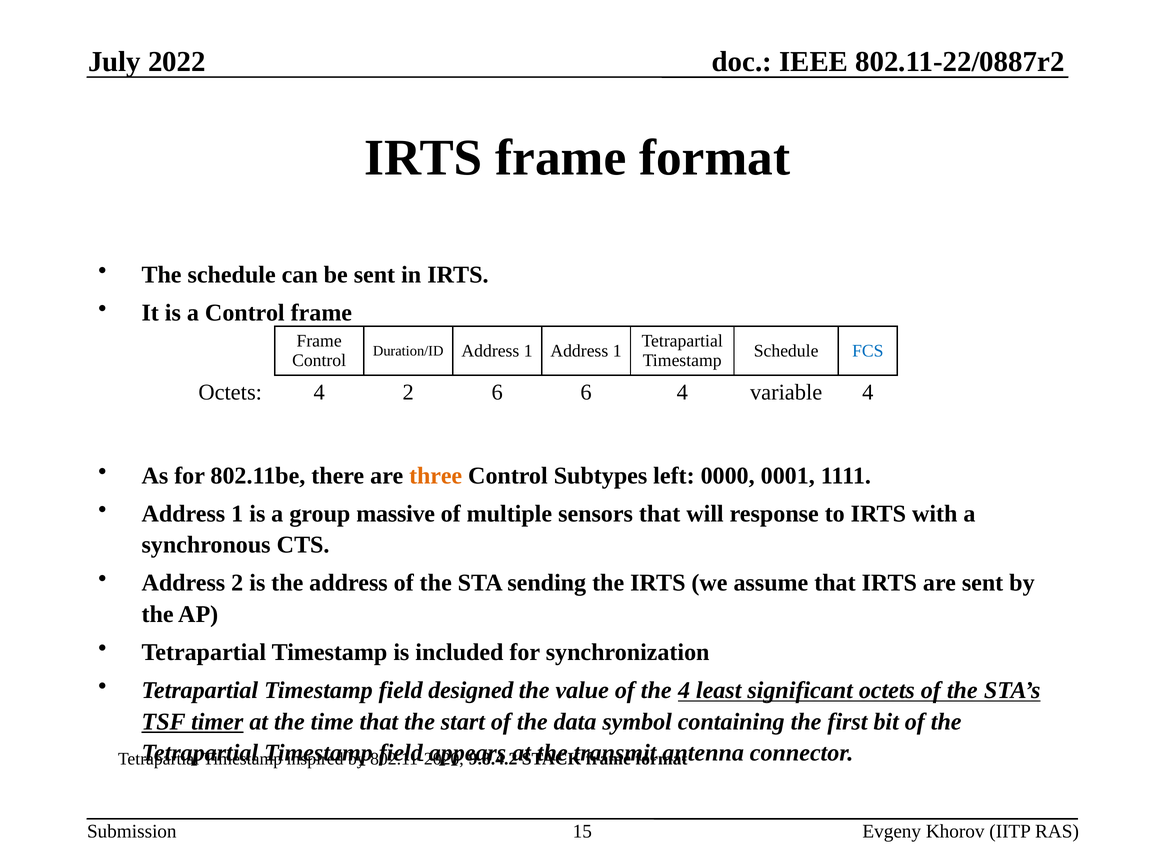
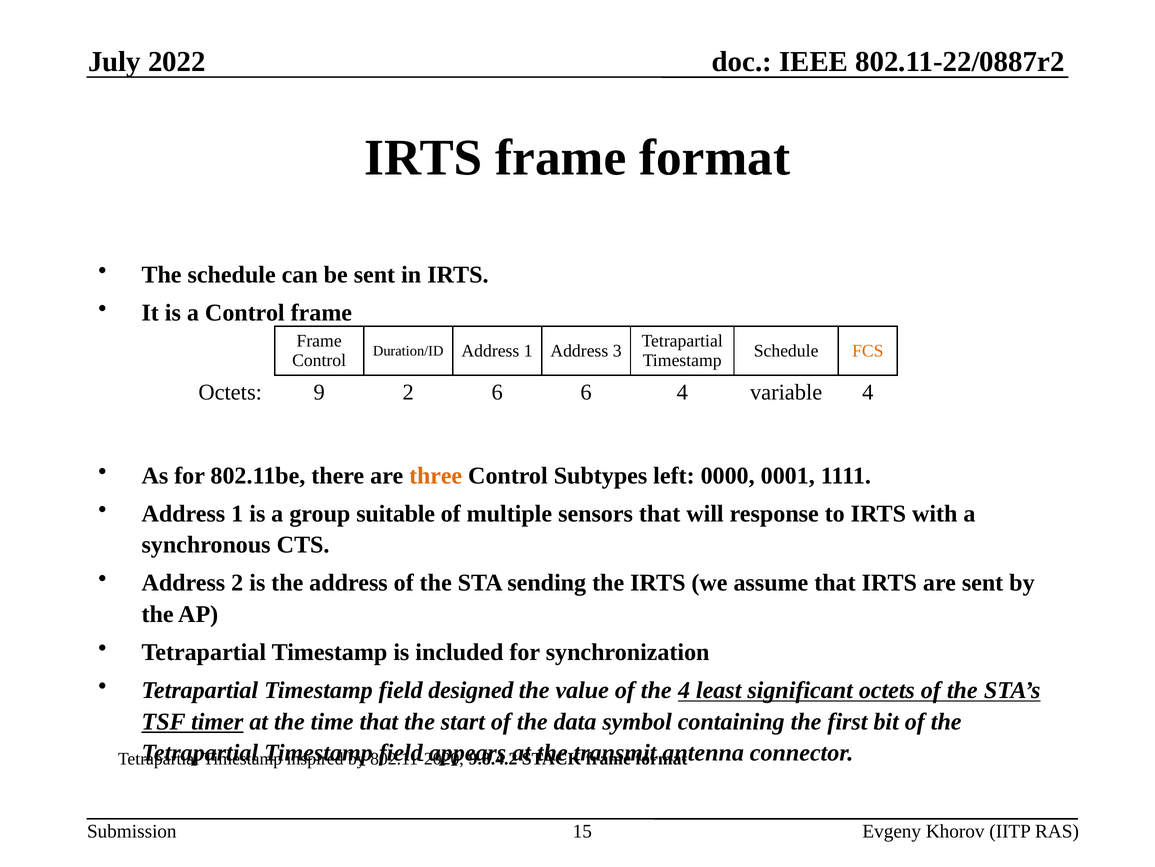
FCS colour: blue -> orange
1 Address 1: 1 -> 3
Octets 4: 4 -> 9
massive: massive -> suitable
